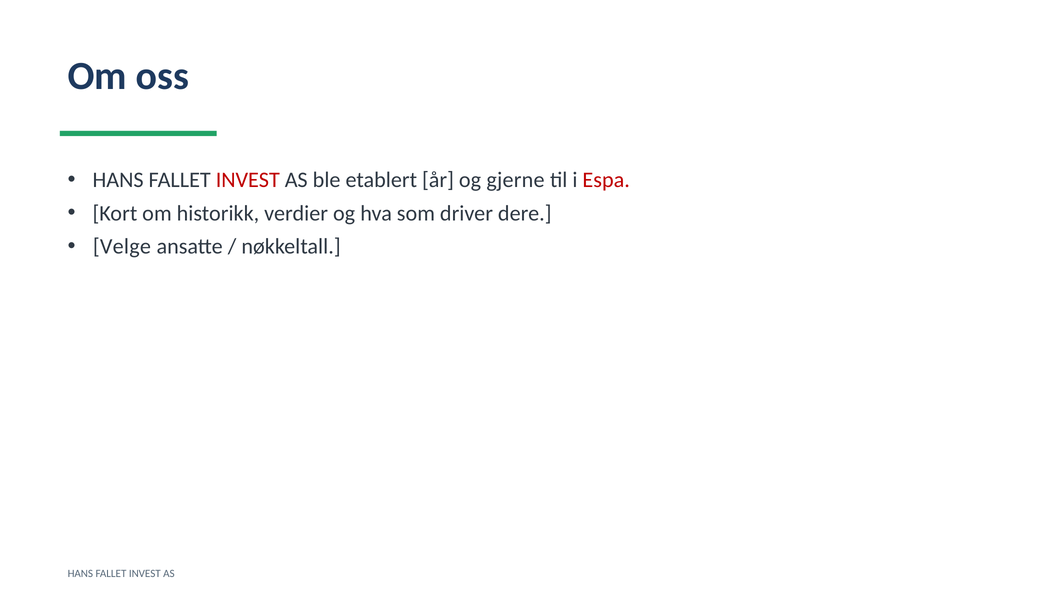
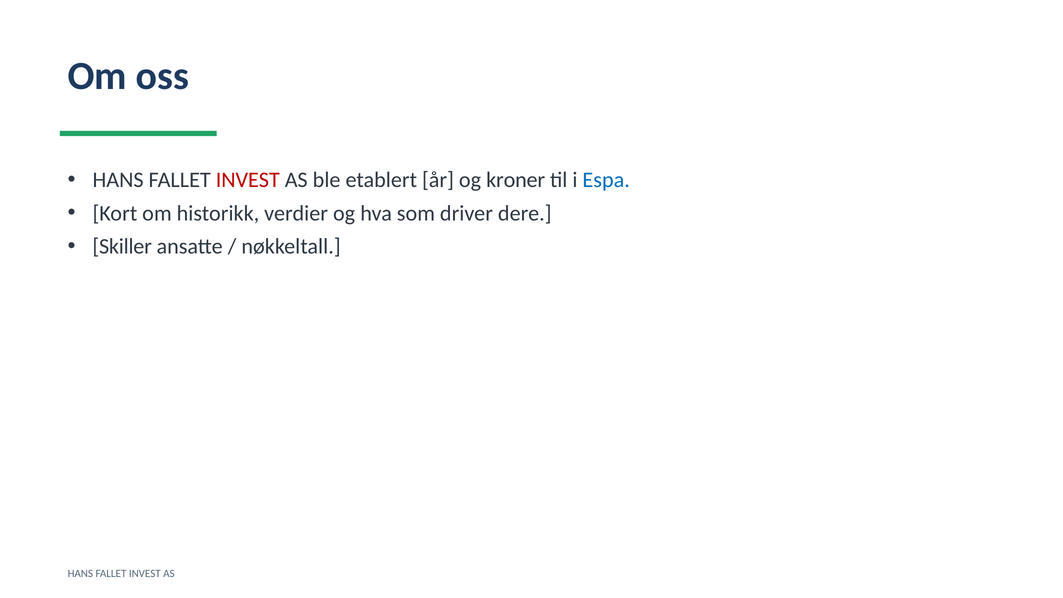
gjerne: gjerne -> kroner
Espa colour: red -> blue
Velge: Velge -> Skiller
